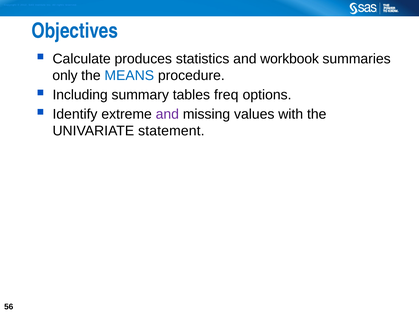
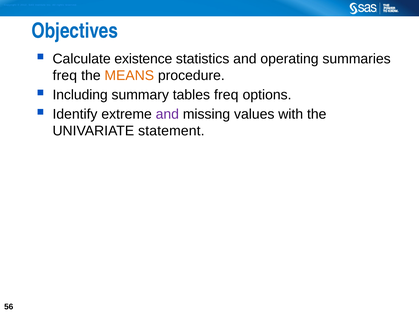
produces: produces -> existence
workbook: workbook -> operating
only at (65, 75): only -> freq
MEANS colour: blue -> orange
